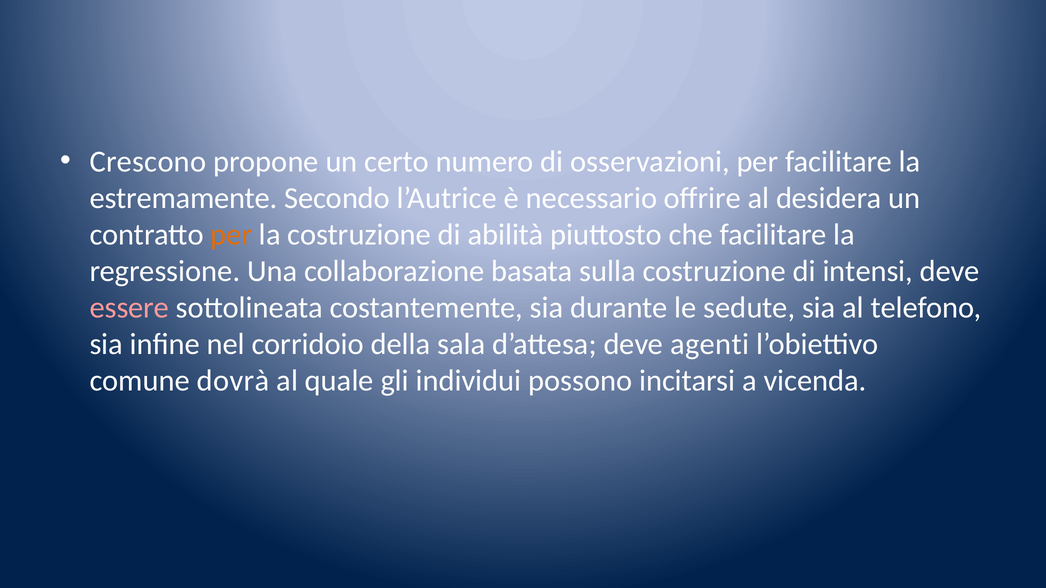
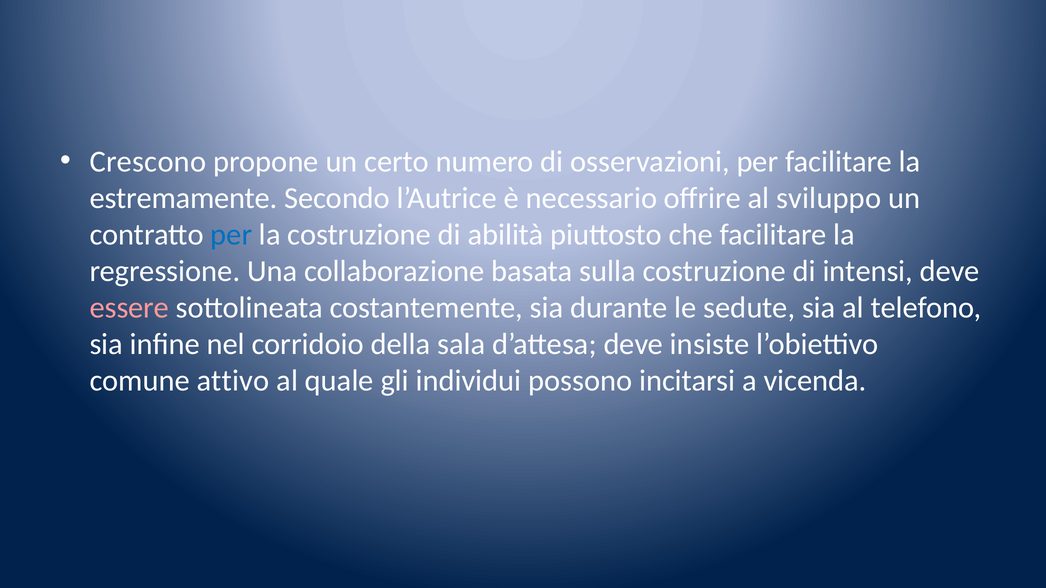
desidera: desidera -> sviluppo
per at (231, 235) colour: orange -> blue
agenti: agenti -> insiste
dovrà: dovrà -> attivo
